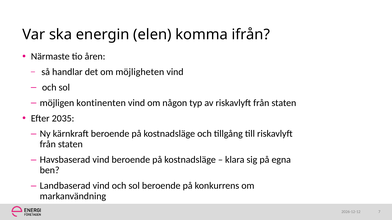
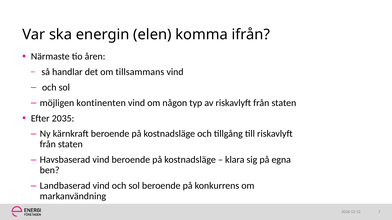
möjligheten: möjligheten -> tillsammans
